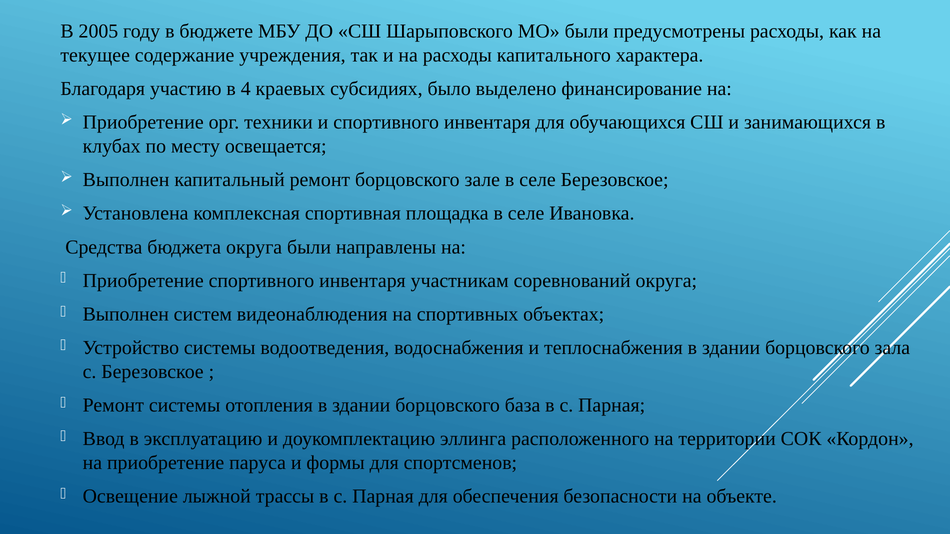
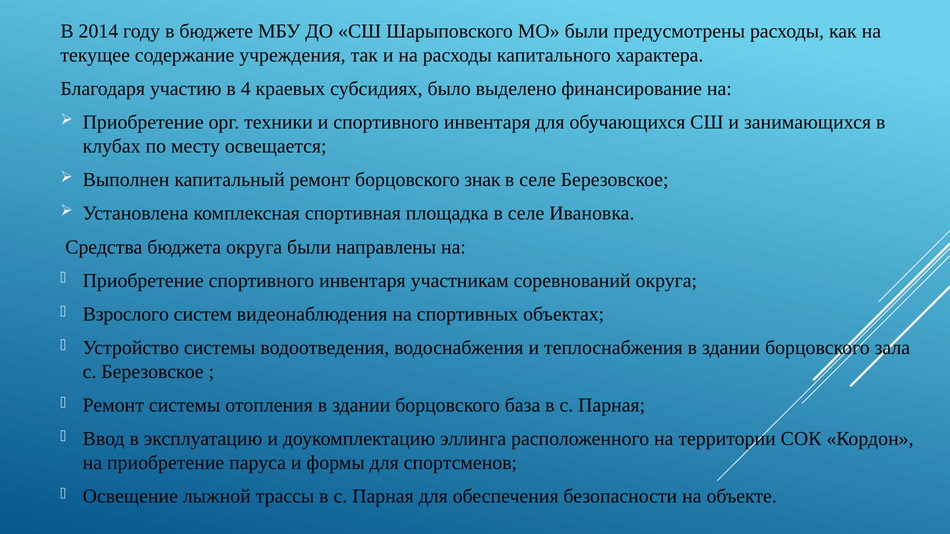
2005: 2005 -> 2014
зале: зале -> знак
Выполнен at (126, 314): Выполнен -> Взрослого
